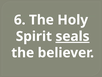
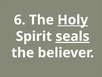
Holy underline: none -> present
